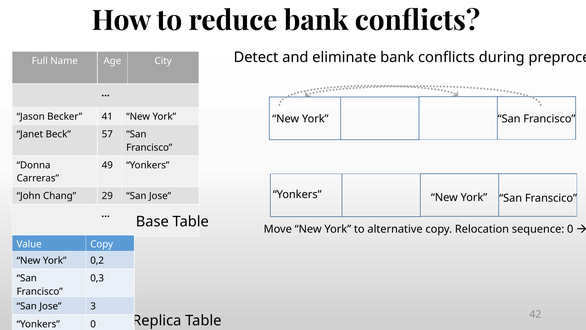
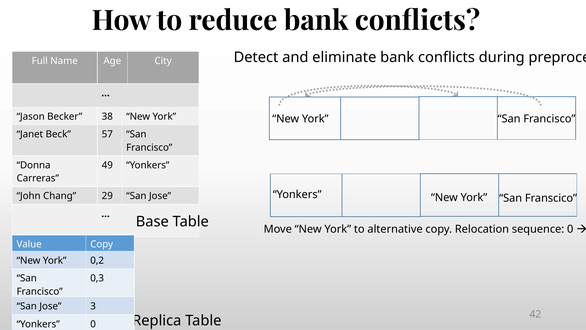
41: 41 -> 38
